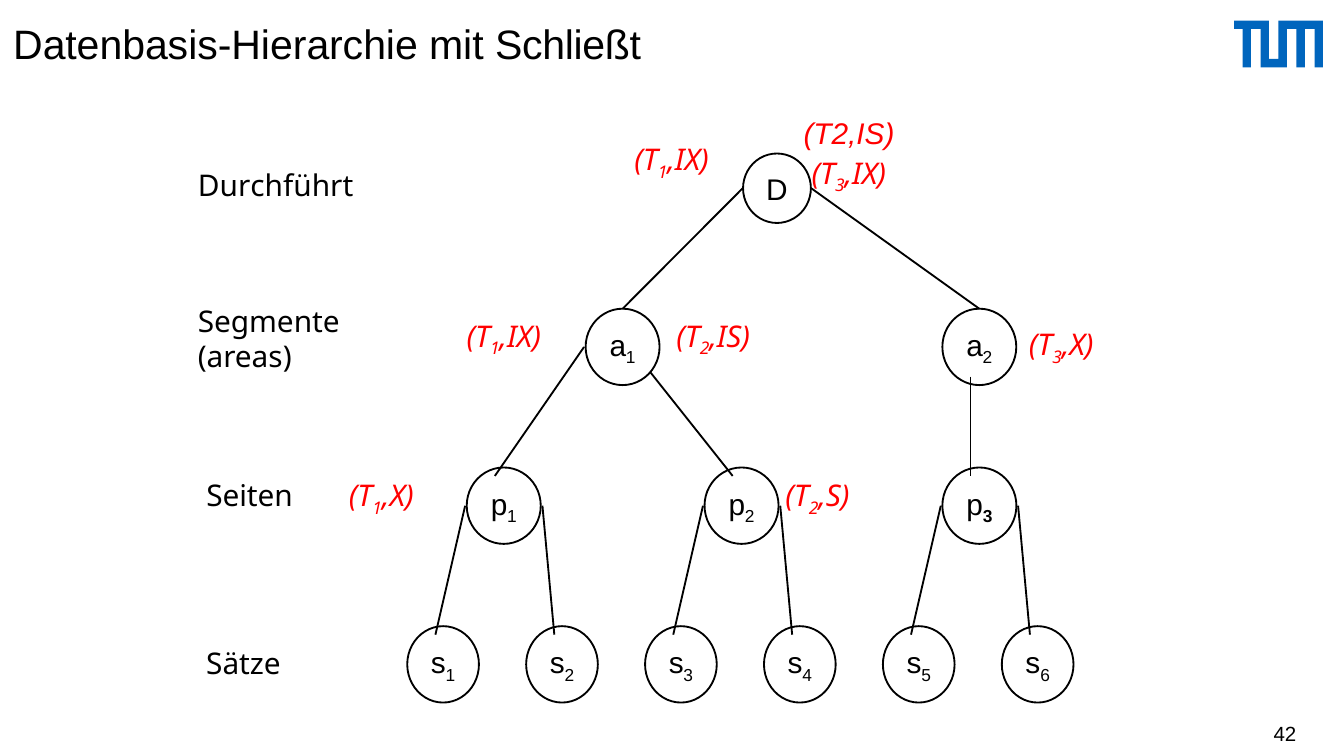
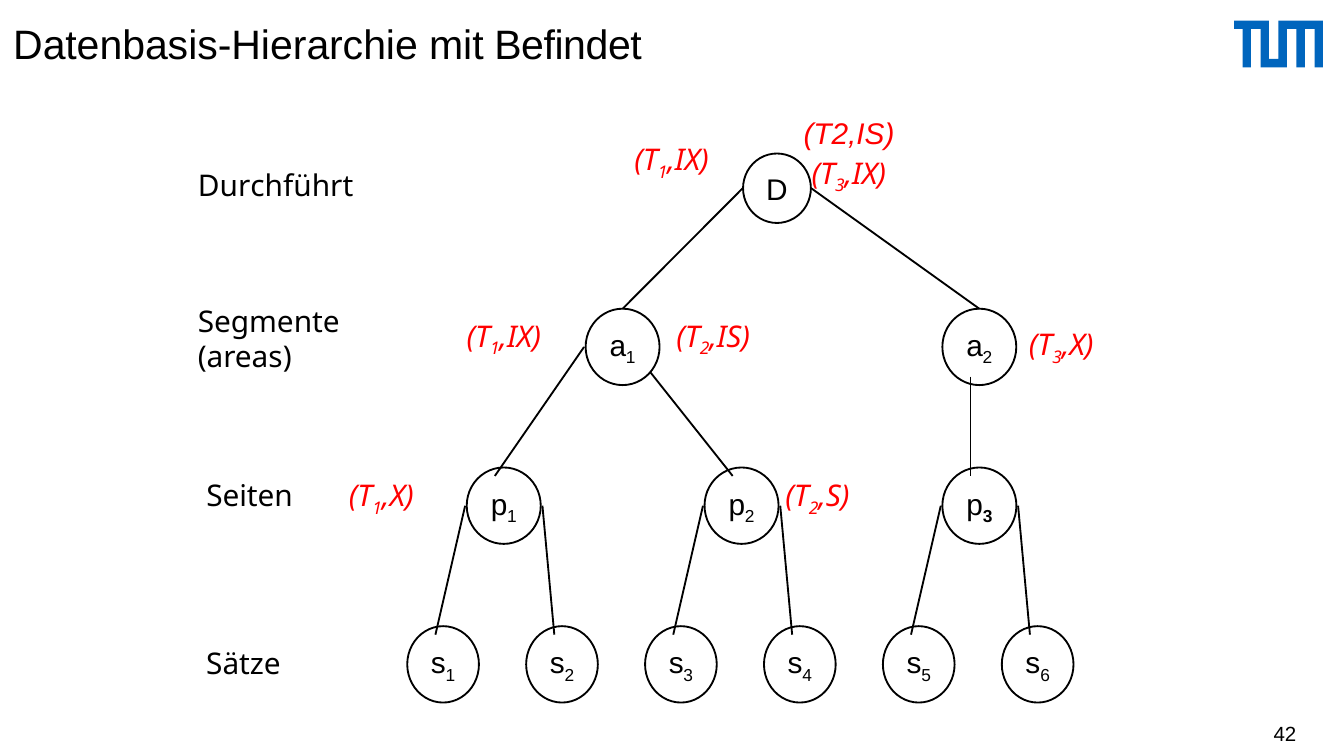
Schließt: Schließt -> Befindet
